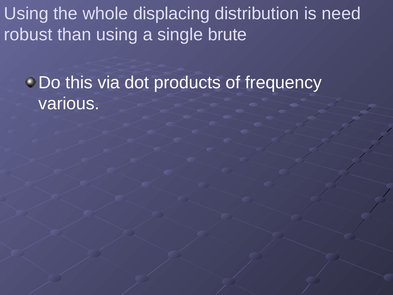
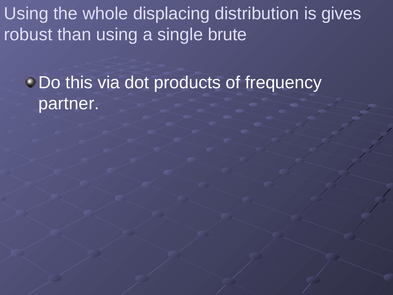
need: need -> gives
various: various -> partner
